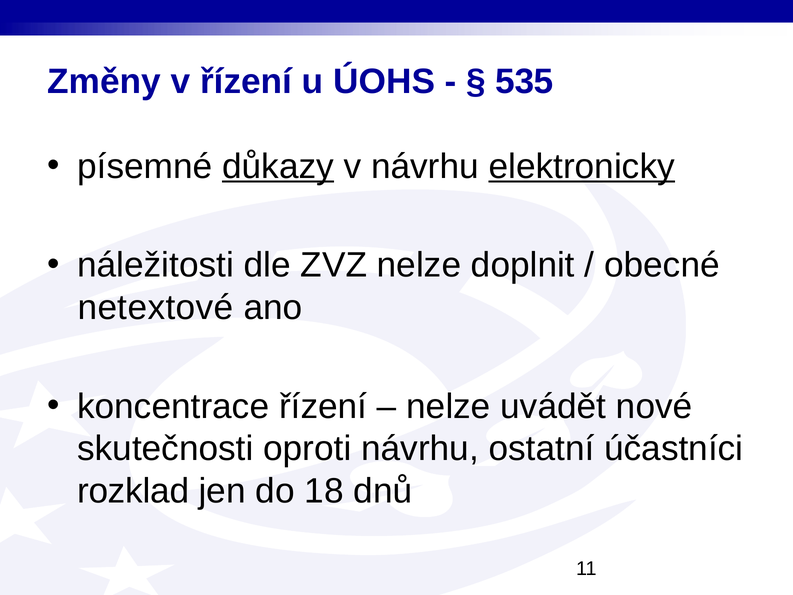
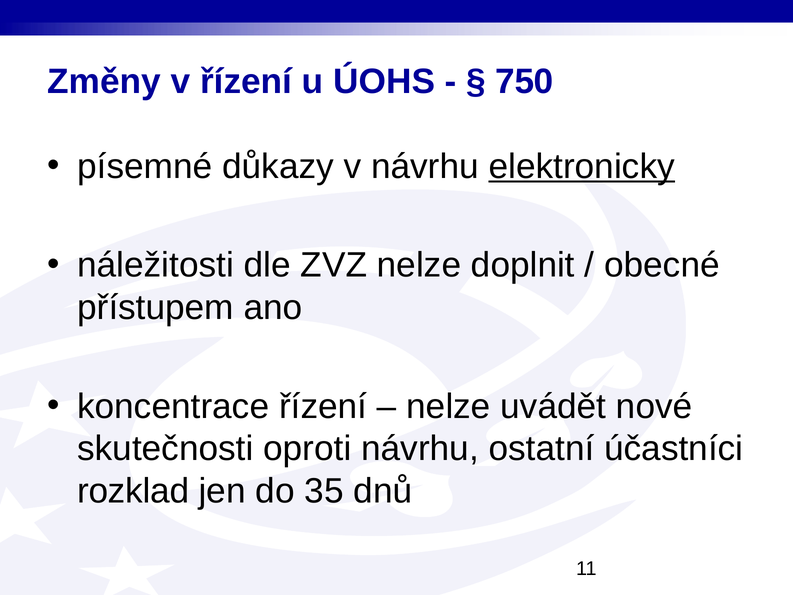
535: 535 -> 750
důkazy underline: present -> none
netextové: netextové -> přístupem
18: 18 -> 35
